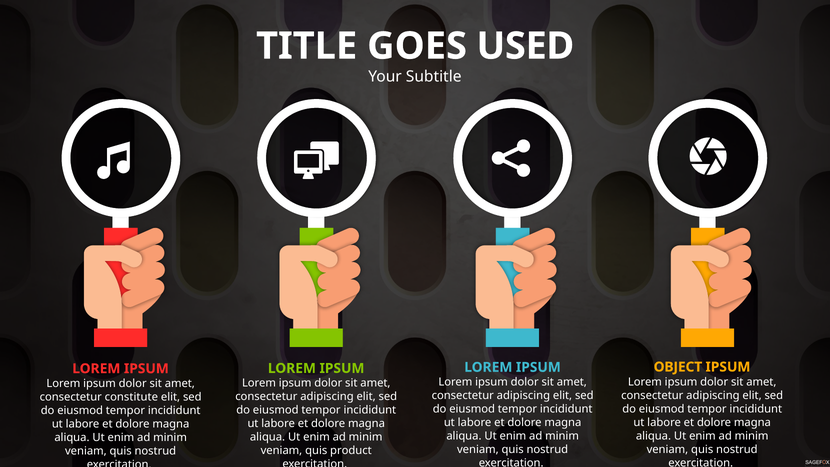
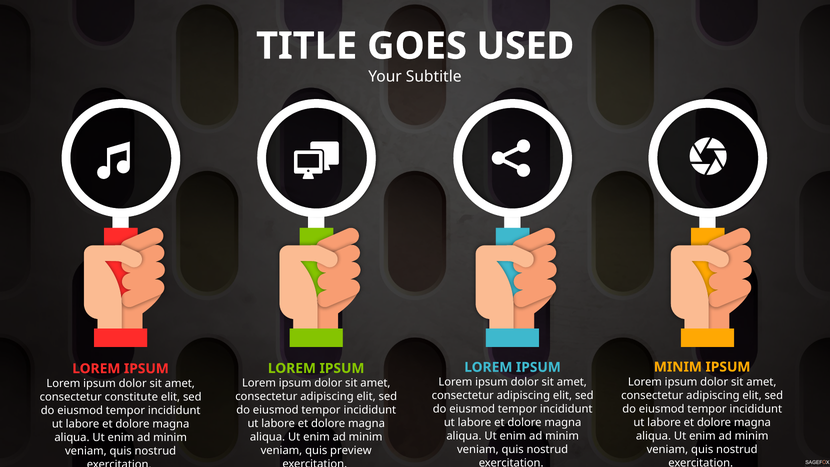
OBJECT at (678, 367): OBJECT -> MINIM
product: product -> preview
